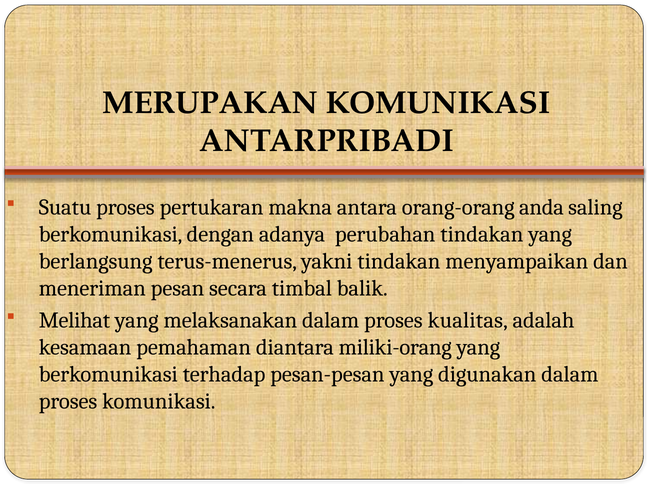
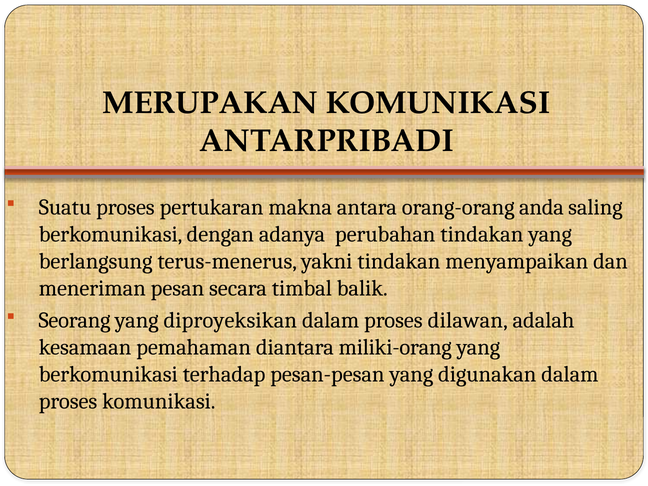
Melihat: Melihat -> Seorang
melaksanakan: melaksanakan -> diproyeksikan
kualitas: kualitas -> dilawan
